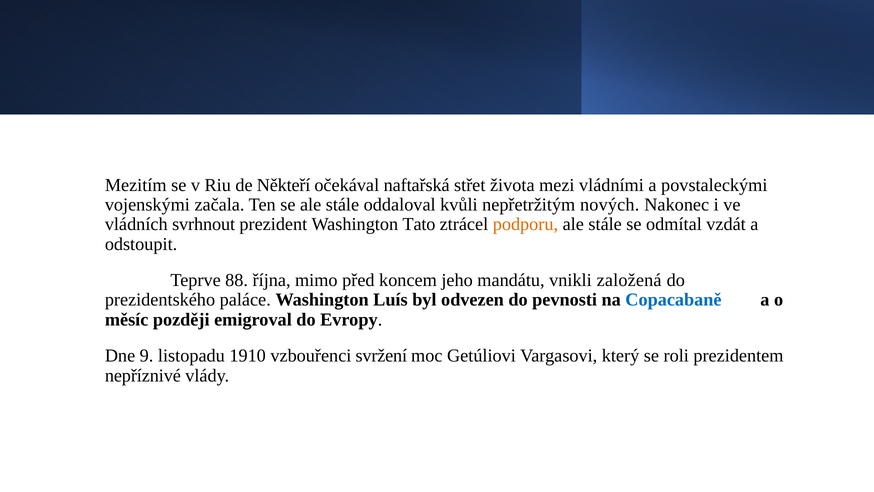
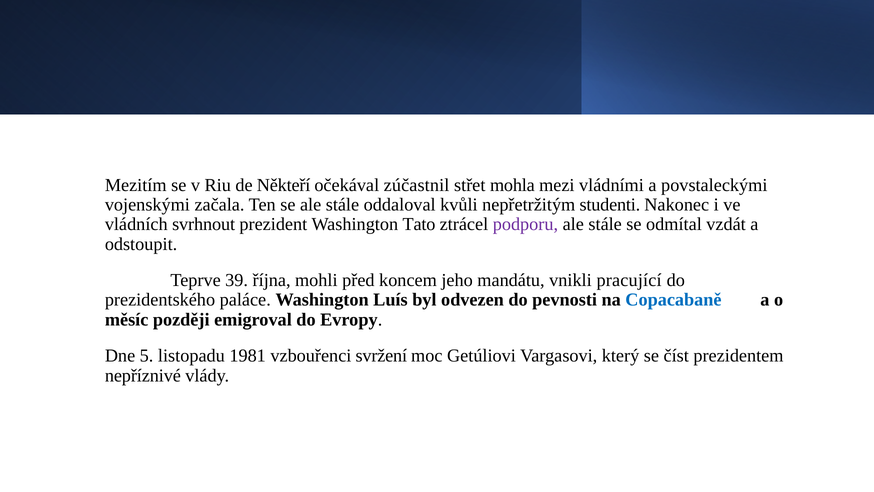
naftařská: naftařská -> zúčastnil
života: života -> mohla
nových: nových -> studenti
podporu colour: orange -> purple
88: 88 -> 39
mimo: mimo -> mohli
založená: založená -> pracující
9: 9 -> 5
1910: 1910 -> 1981
roli: roli -> číst
